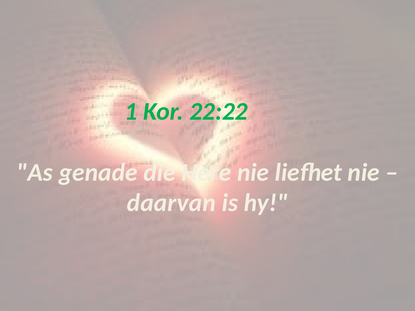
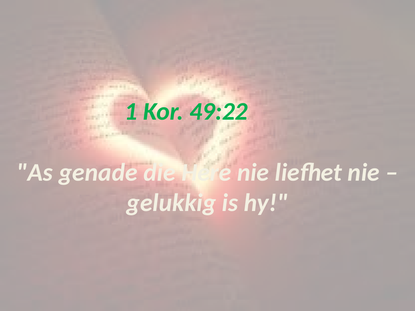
22:22: 22:22 -> 49:22
daarvan: daarvan -> gelukkig
